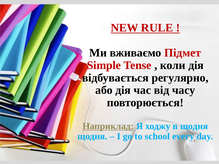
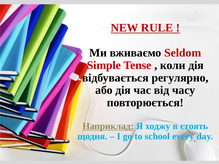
Підмет: Підмет -> Seldom
в щодня: щодня -> стоять
